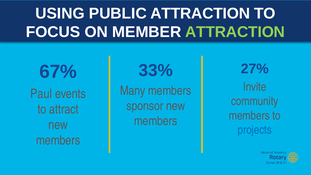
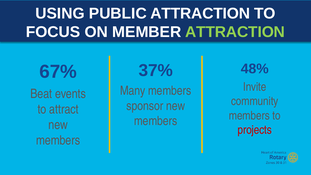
27%: 27% -> 48%
33%: 33% -> 37%
Paul: Paul -> Beat
projects colour: blue -> red
